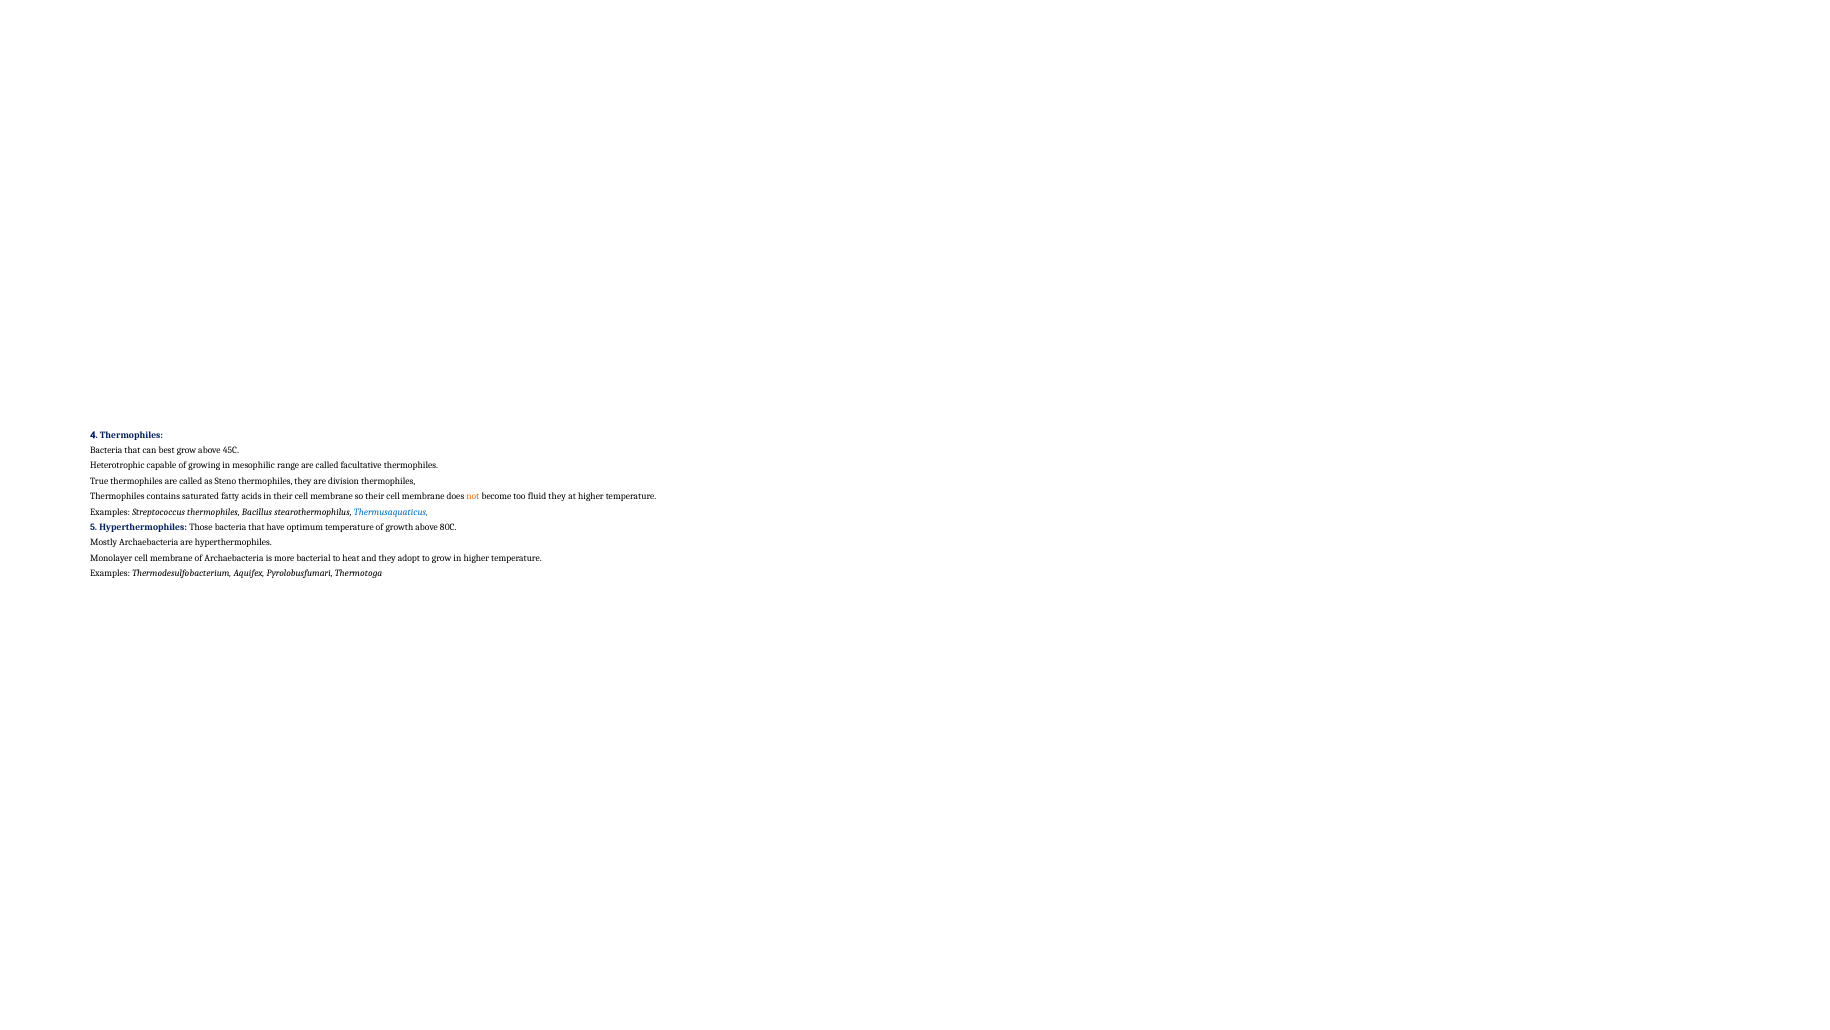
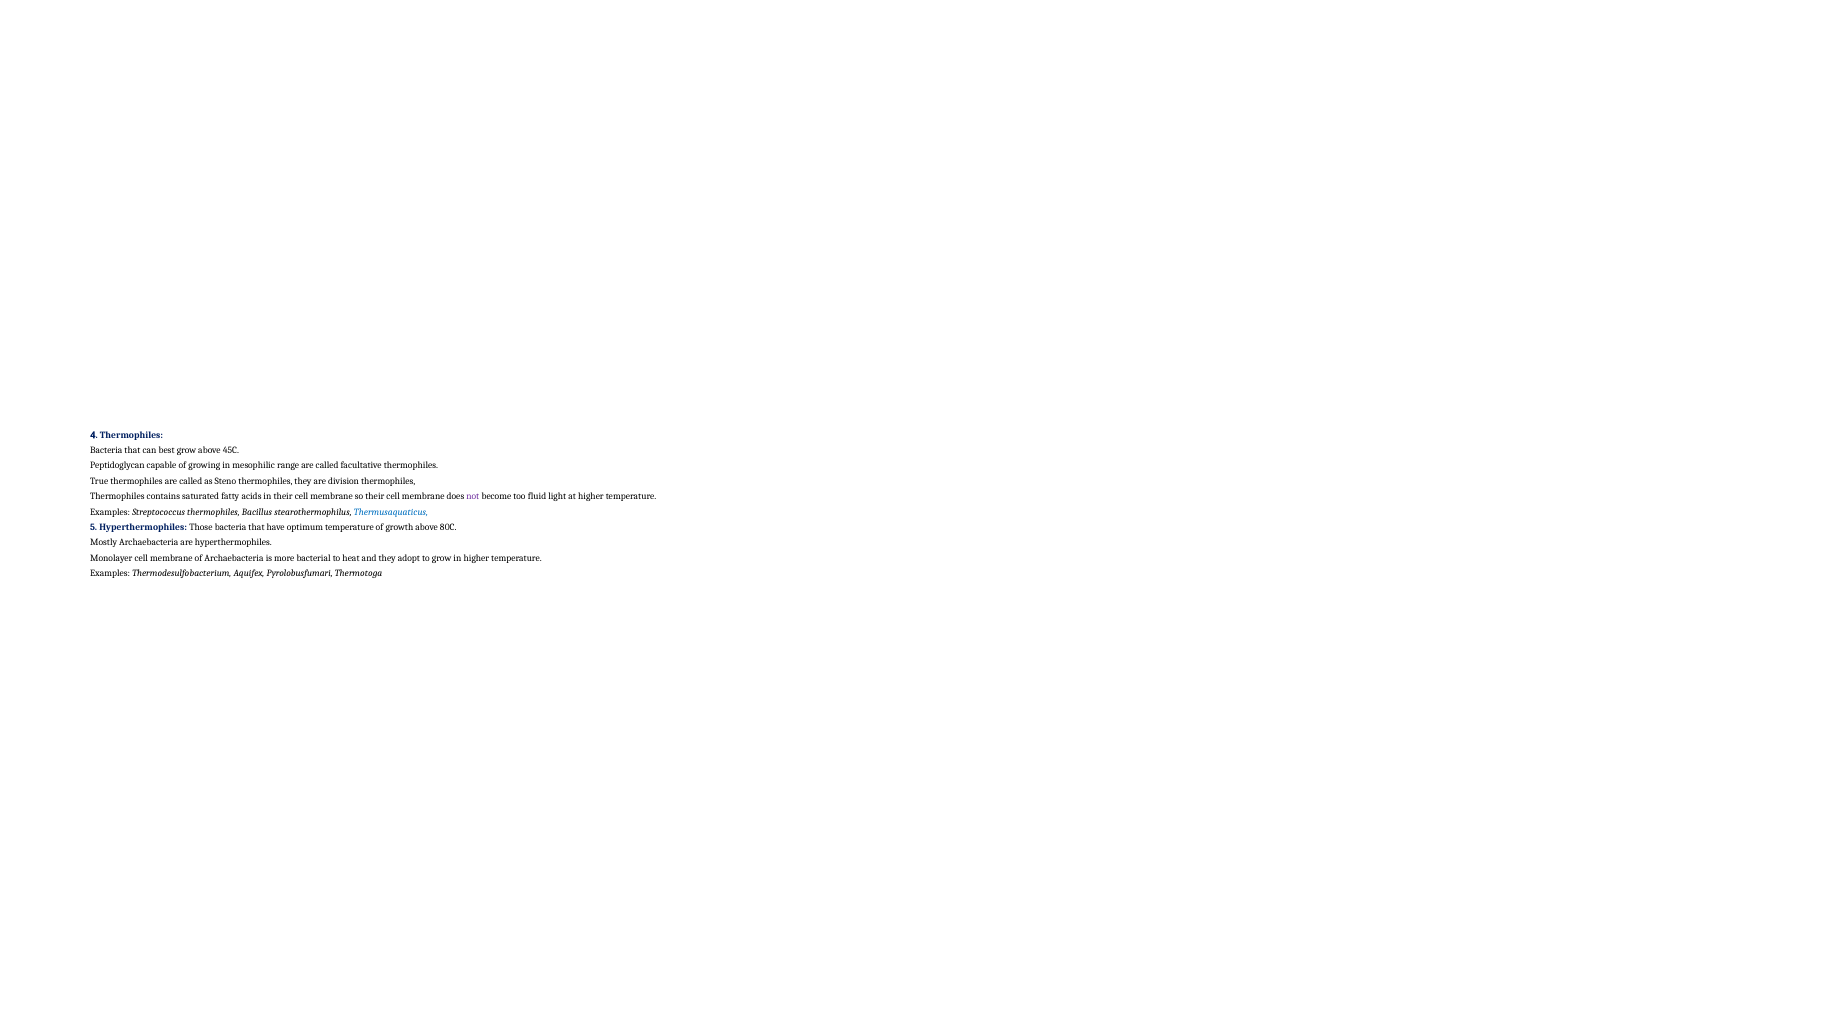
Heterotrophic: Heterotrophic -> Peptidoglycan
not colour: orange -> purple
fluid they: they -> light
